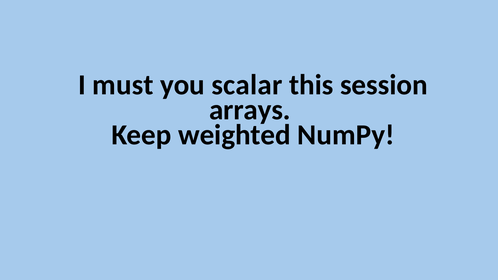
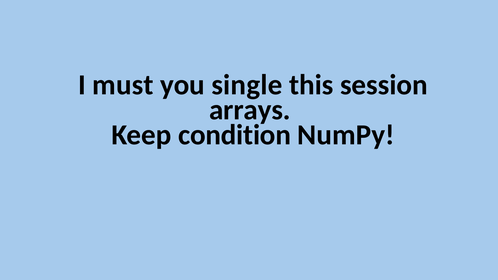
scalar: scalar -> single
weighted: weighted -> condition
